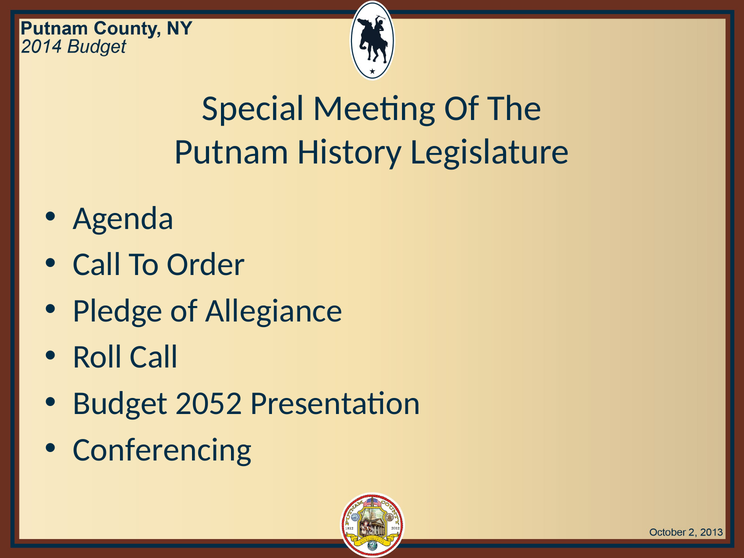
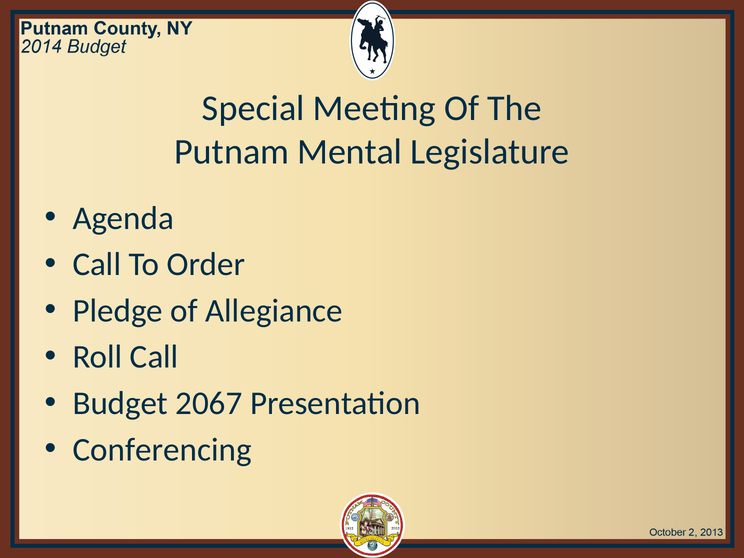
History: History -> Mental
2052: 2052 -> 2067
